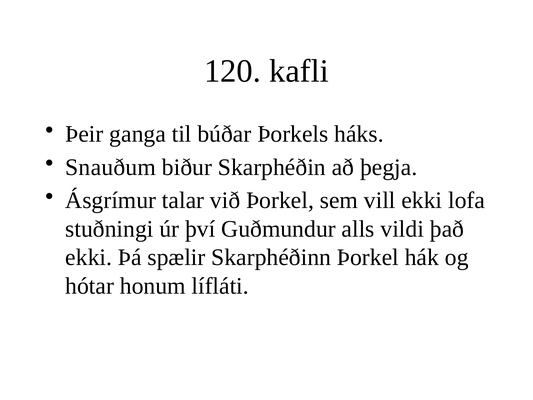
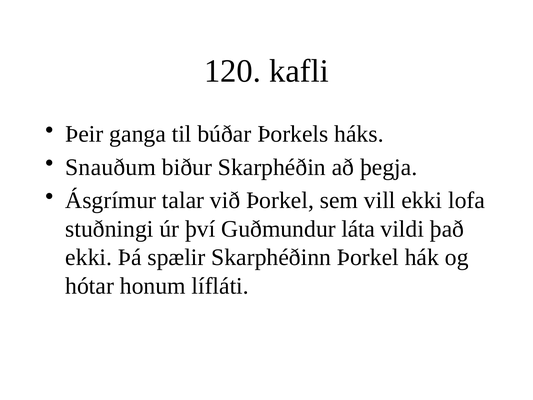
alls: alls -> láta
